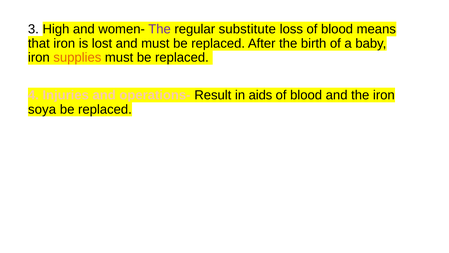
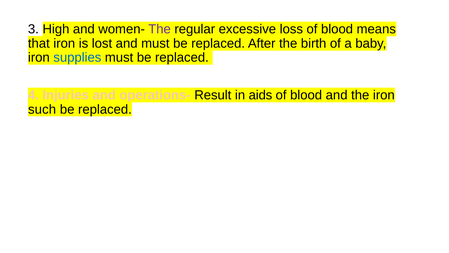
substitute: substitute -> excessive
supplies colour: orange -> blue
soya: soya -> such
